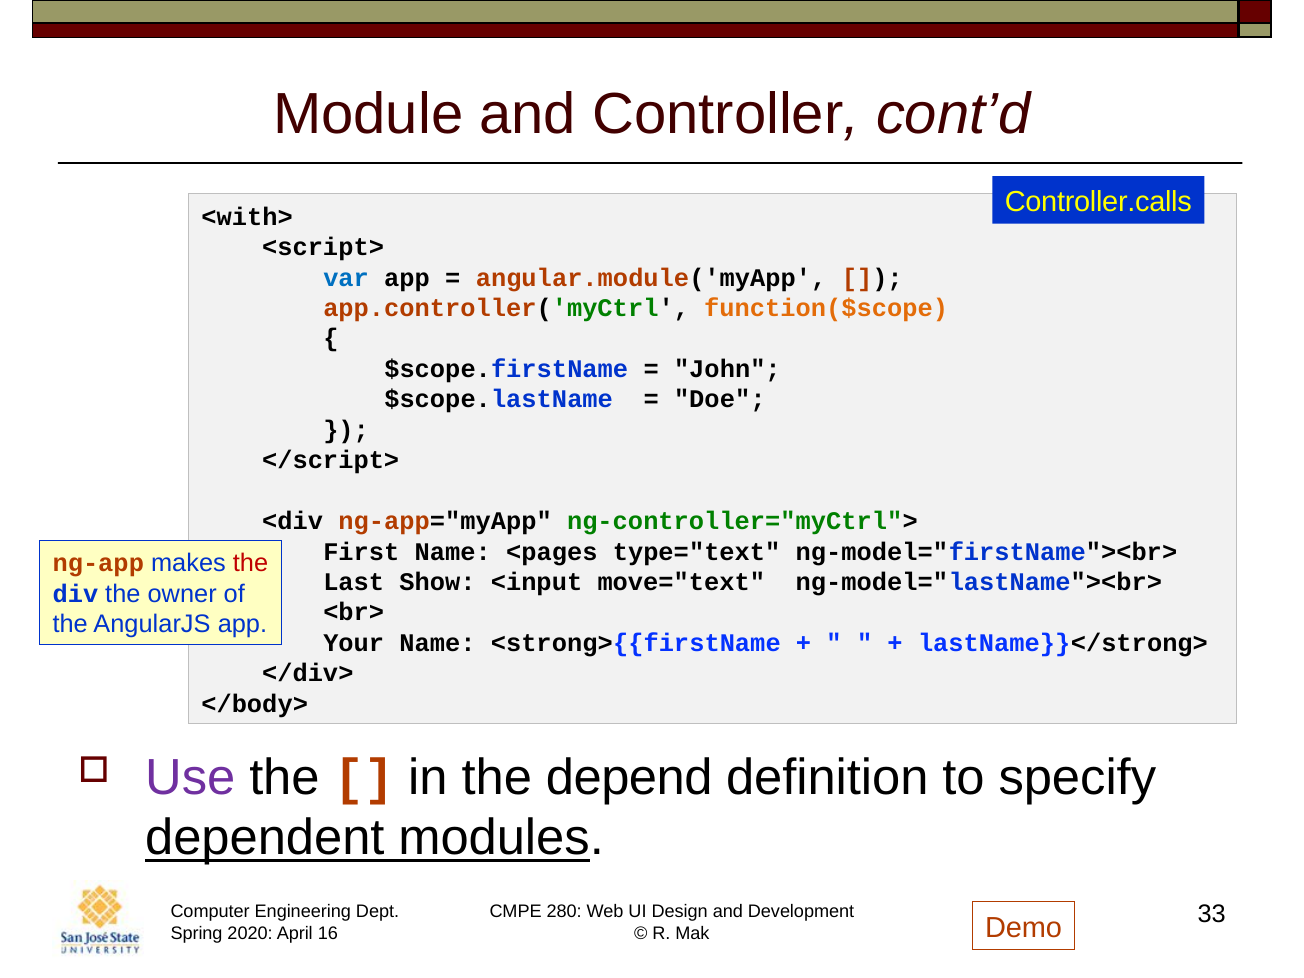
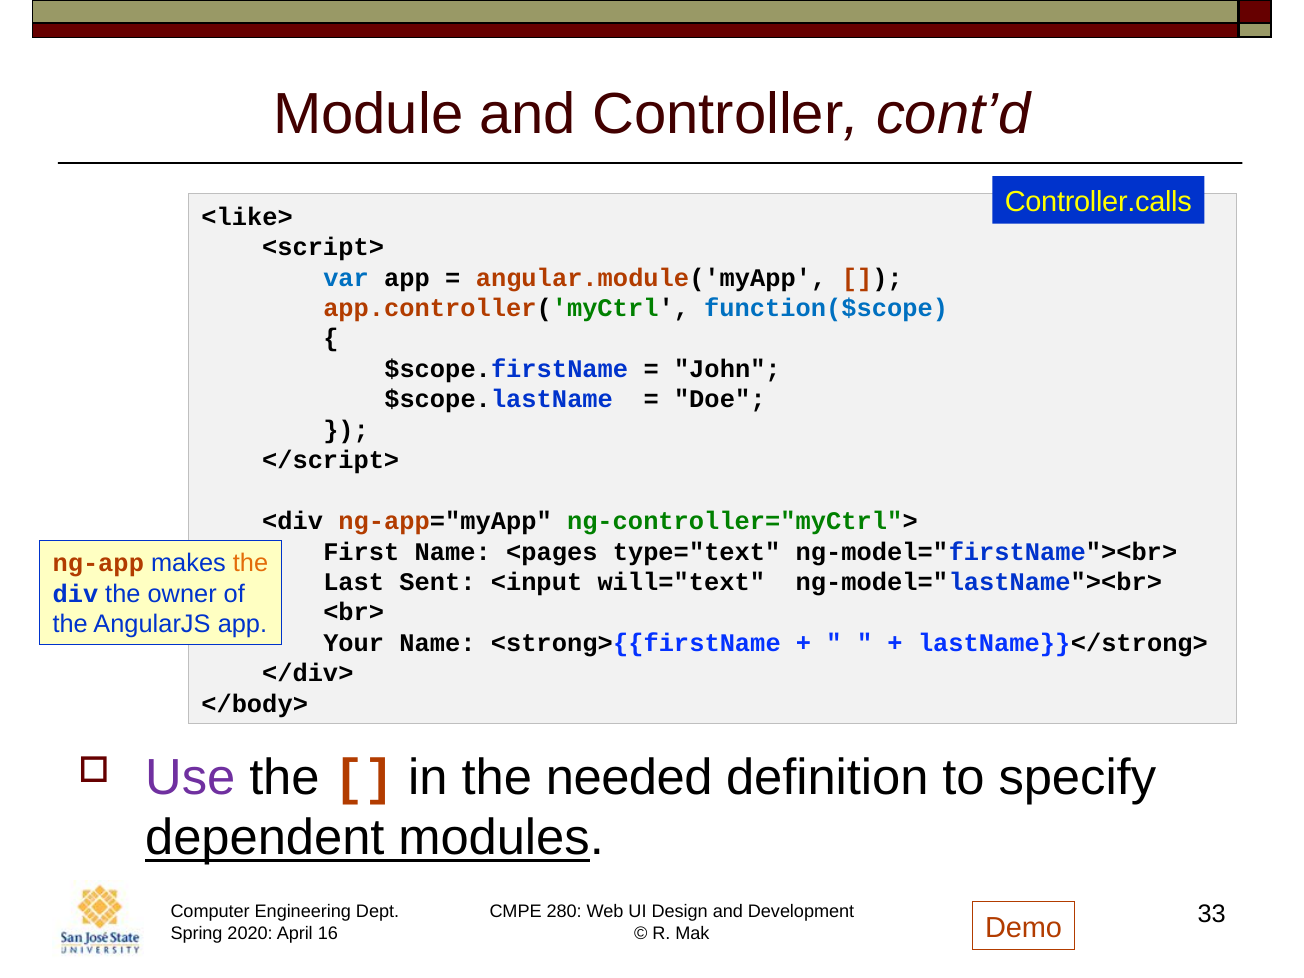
<with>: <with> -> <like>
function($scope colour: orange -> blue
the at (251, 564) colour: red -> orange
Show: Show -> Sent
move="text: move="text -> will="text
depend: depend -> needed
